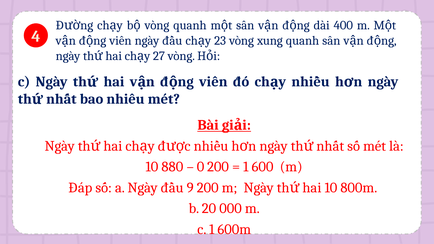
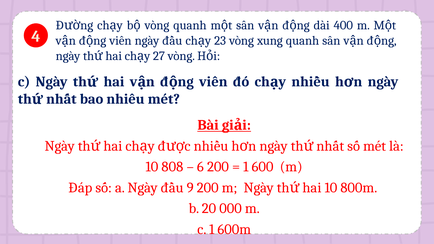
880: 880 -> 808
0: 0 -> 6
